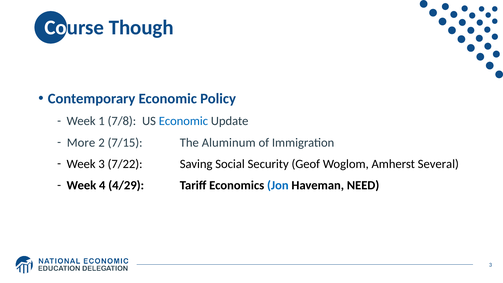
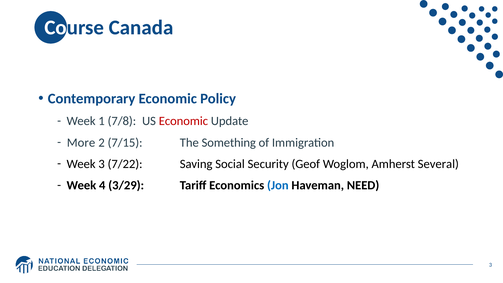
Though: Though -> Canada
Economic at (183, 121) colour: blue -> red
Aluminum: Aluminum -> Something
4/29: 4/29 -> 3/29
